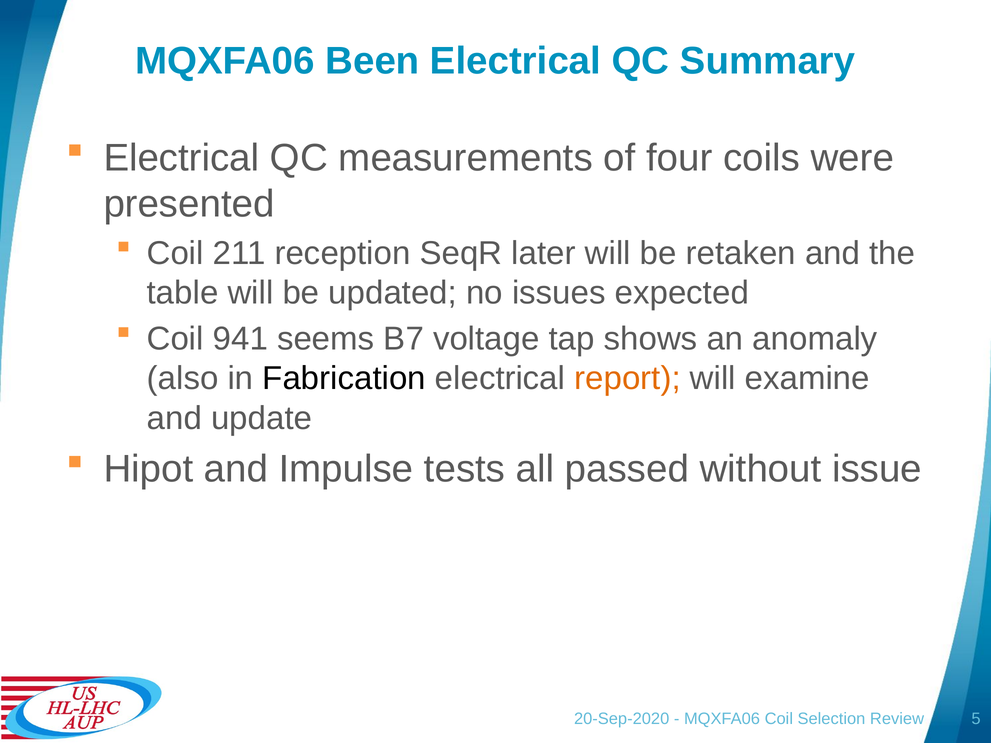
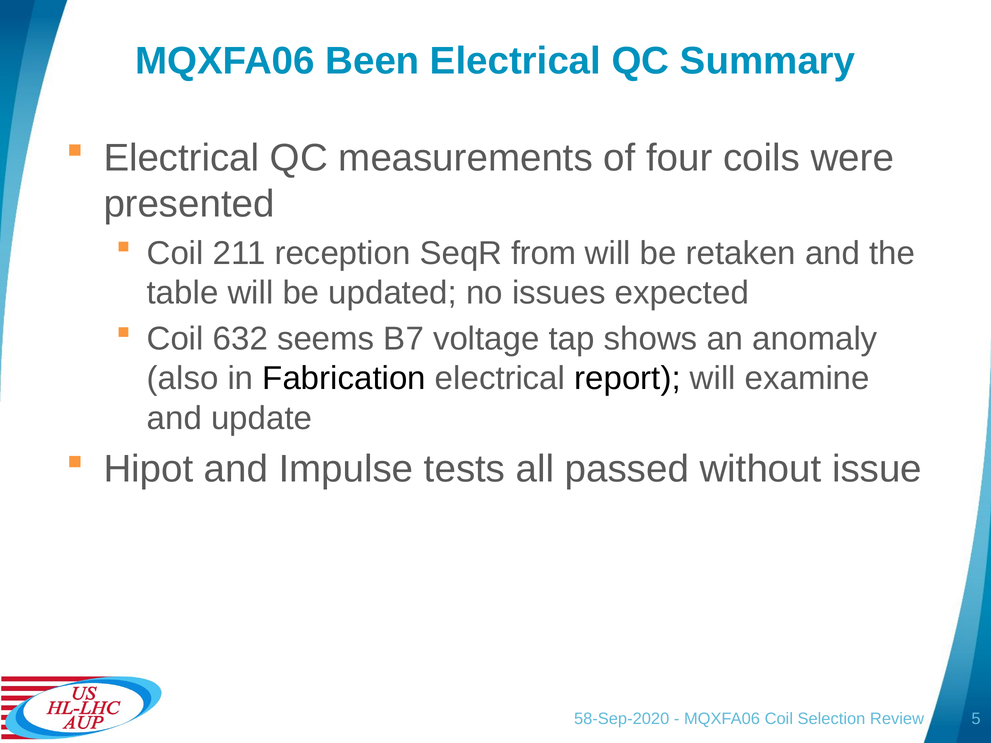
later: later -> from
941: 941 -> 632
report colour: orange -> black
20-Sep-2020: 20-Sep-2020 -> 58-Sep-2020
